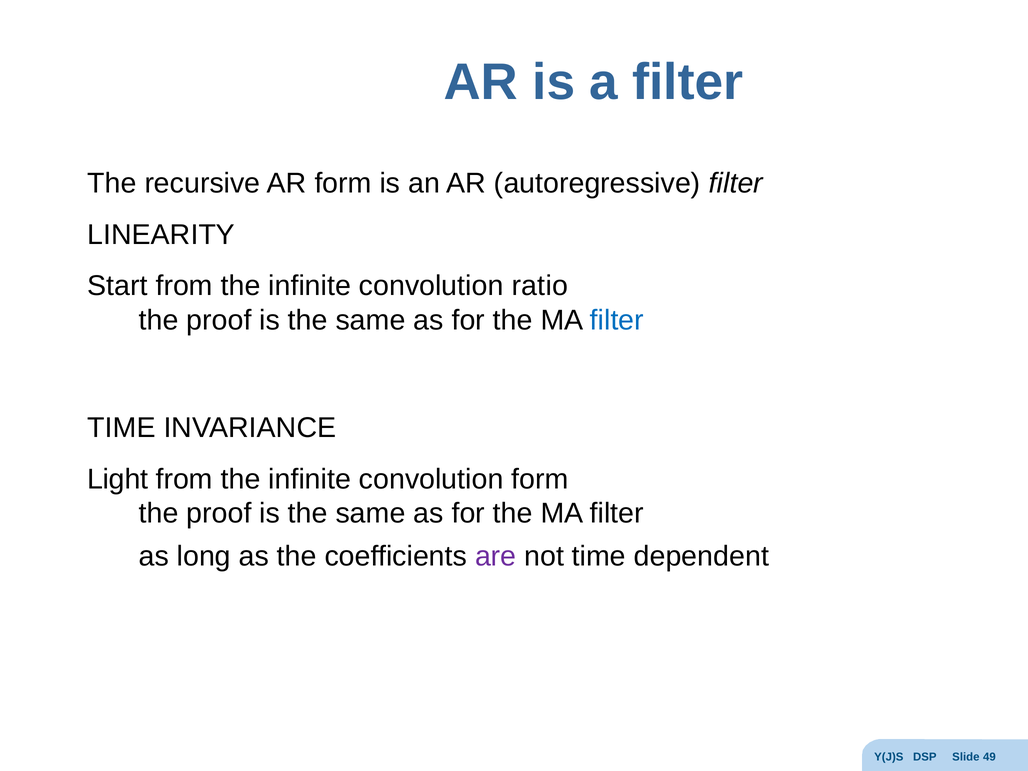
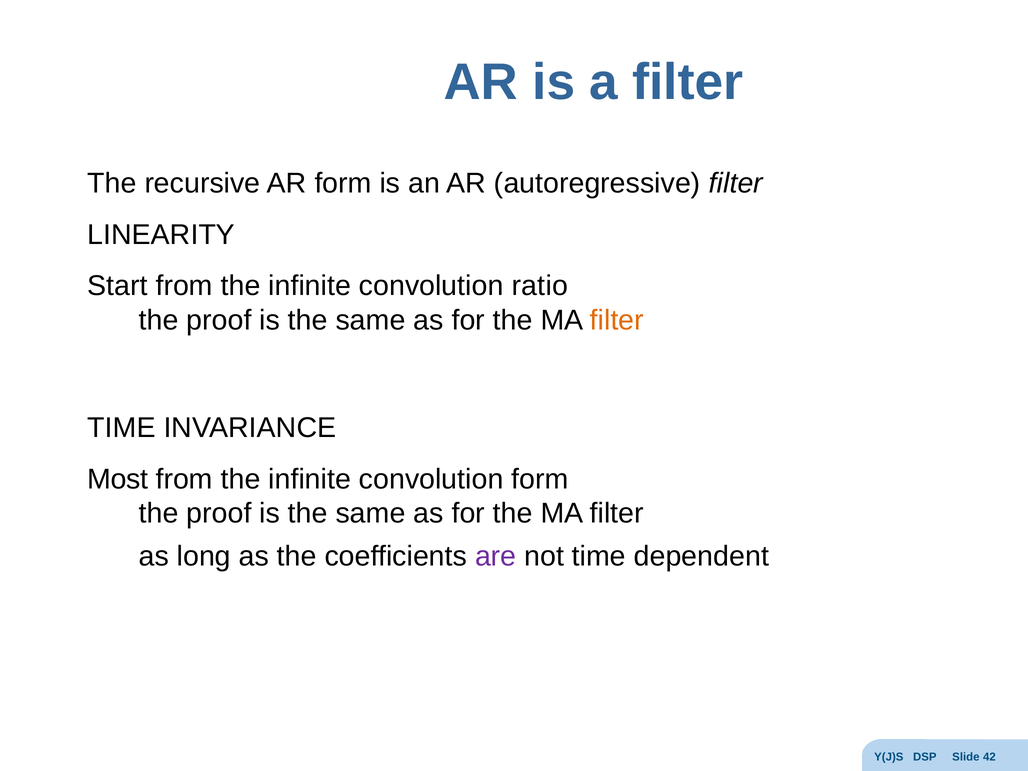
filter at (617, 320) colour: blue -> orange
Light: Light -> Most
49: 49 -> 42
